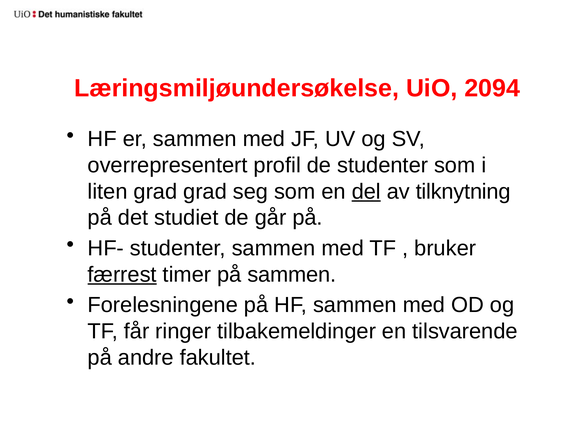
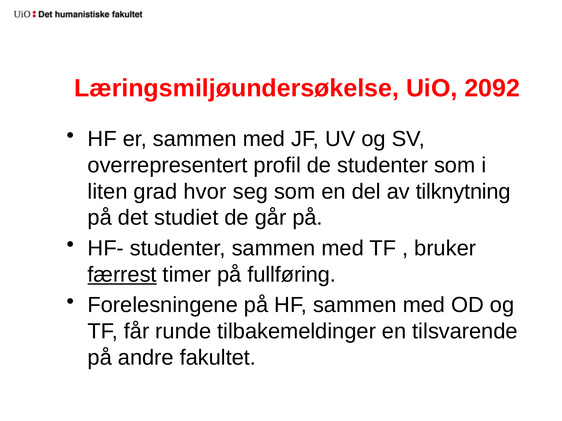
2094: 2094 -> 2092
grad grad: grad -> hvor
del underline: present -> none
på sammen: sammen -> fullføring
ringer: ringer -> runde
